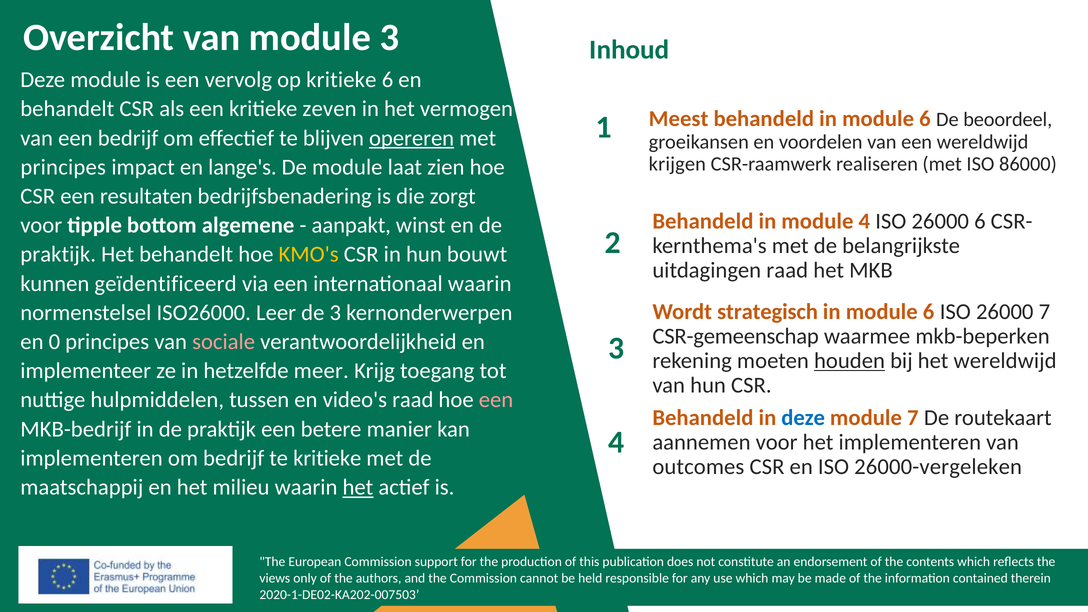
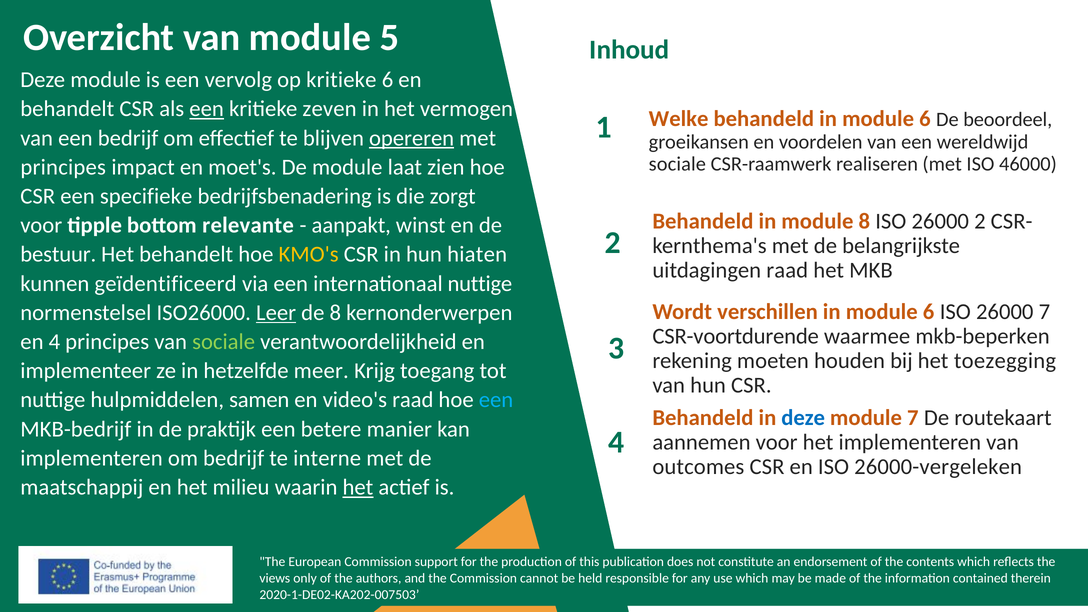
module 3: 3 -> 5
een at (207, 109) underline: none -> present
Meest: Meest -> Welke
krijgen at (677, 164): krijgen -> sociale
86000: 86000 -> 46000
lange's: lange's -> moet's
resultaten: resultaten -> specifieke
module 4: 4 -> 8
26000 6: 6 -> 2
algemene: algemene -> relevante
praktijk at (58, 254): praktijk -> bestuur
bouwt: bouwt -> hiaten
internationaal waarin: waarin -> nuttige
strategisch: strategisch -> verschillen
Leer underline: none -> present
de 3: 3 -> 8
CSR-gemeenschap: CSR-gemeenschap -> CSR-voortdurende
en 0: 0 -> 4
sociale at (224, 342) colour: pink -> light green
houden underline: present -> none
het wereldwijd: wereldwijd -> toezegging
tussen: tussen -> samen
een at (496, 400) colour: pink -> light blue
te kritieke: kritieke -> interne
